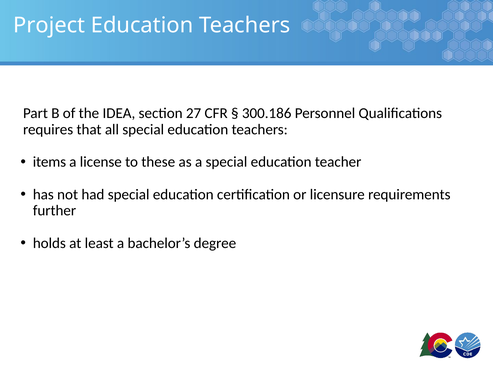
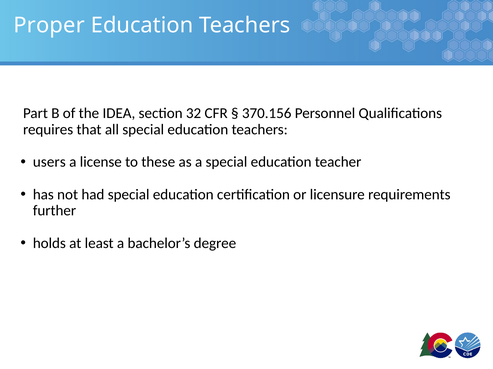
Project: Project -> Proper
27: 27 -> 32
300.186: 300.186 -> 370.156
items: items -> users
